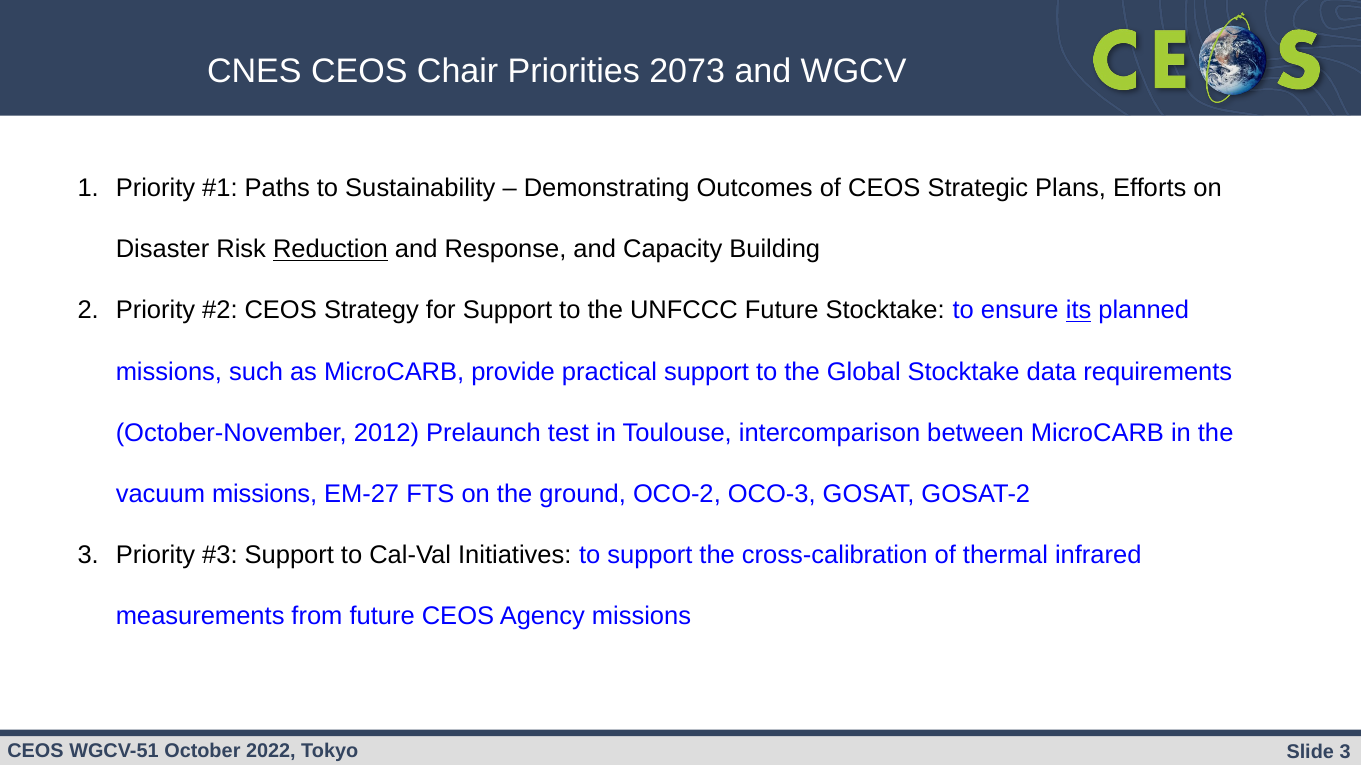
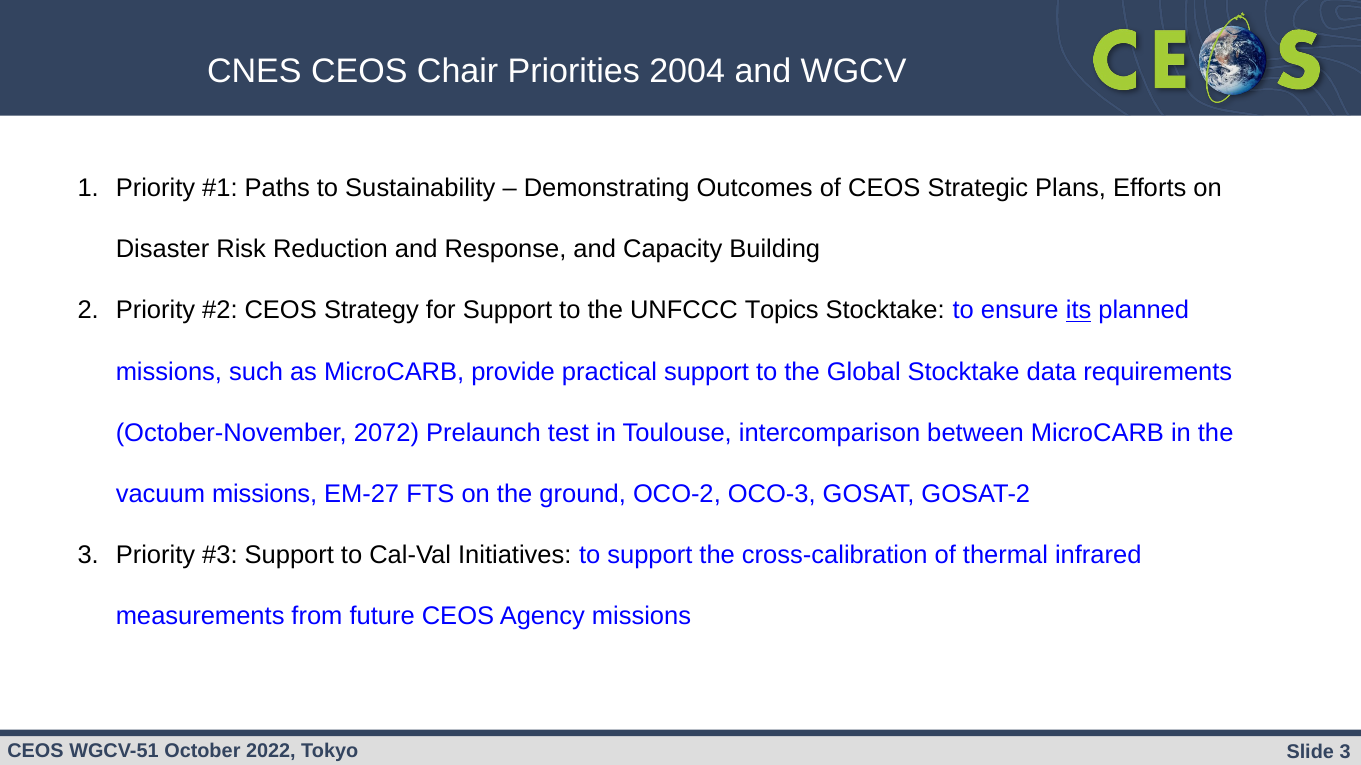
2073: 2073 -> 2004
Reduction underline: present -> none
UNFCCC Future: Future -> Topics
2012: 2012 -> 2072
